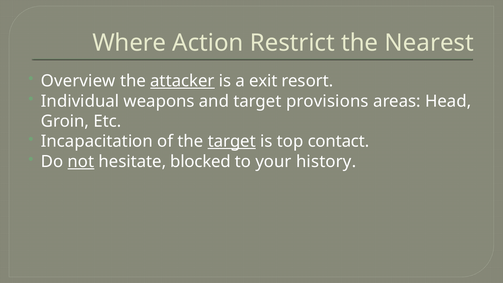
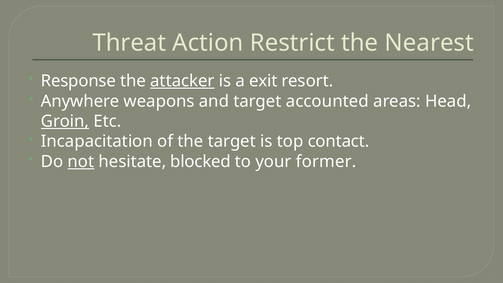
Where: Where -> Threat
Overview: Overview -> Response
Individual: Individual -> Anywhere
provisions: provisions -> accounted
Groin underline: none -> present
target at (232, 141) underline: present -> none
history: history -> former
